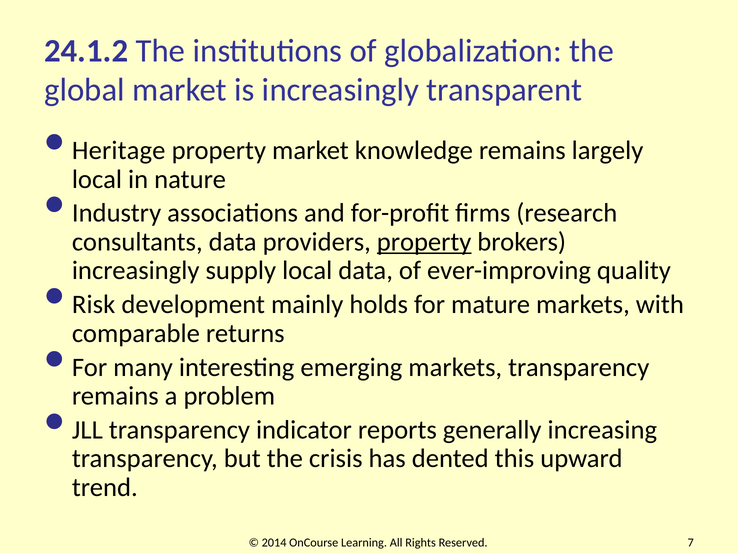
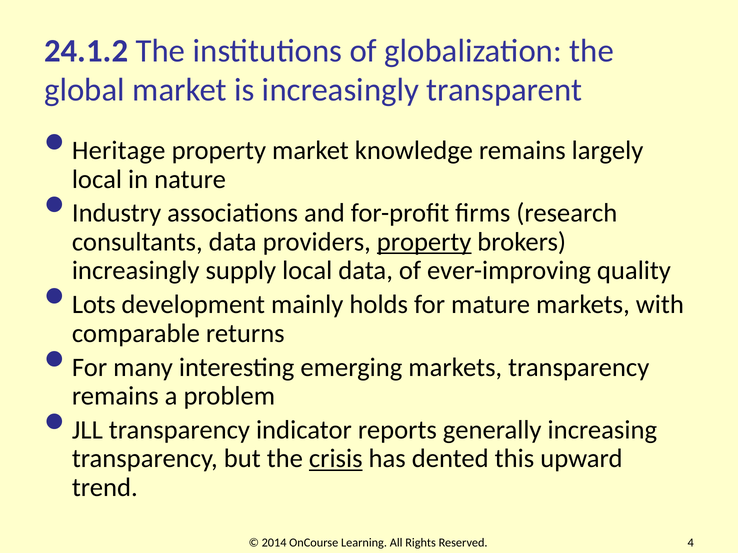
Risk: Risk -> Lots
crisis underline: none -> present
7: 7 -> 4
